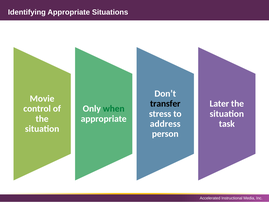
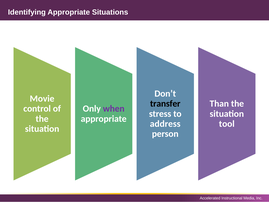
Later: Later -> Than
when colour: green -> purple
task: task -> tool
